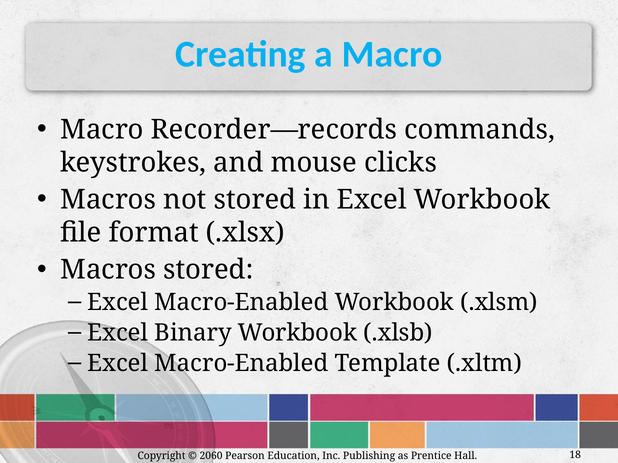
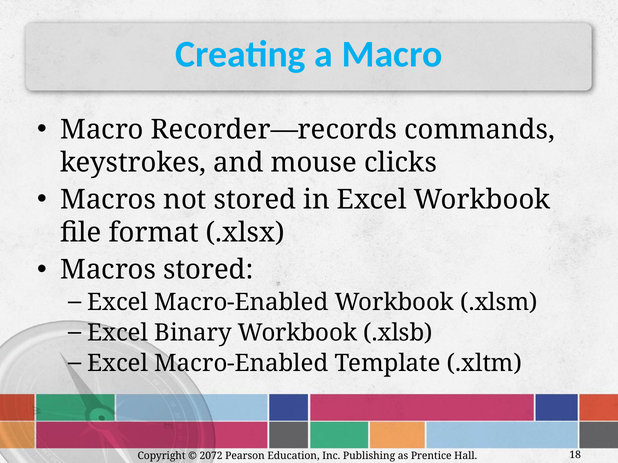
2060: 2060 -> 2072
